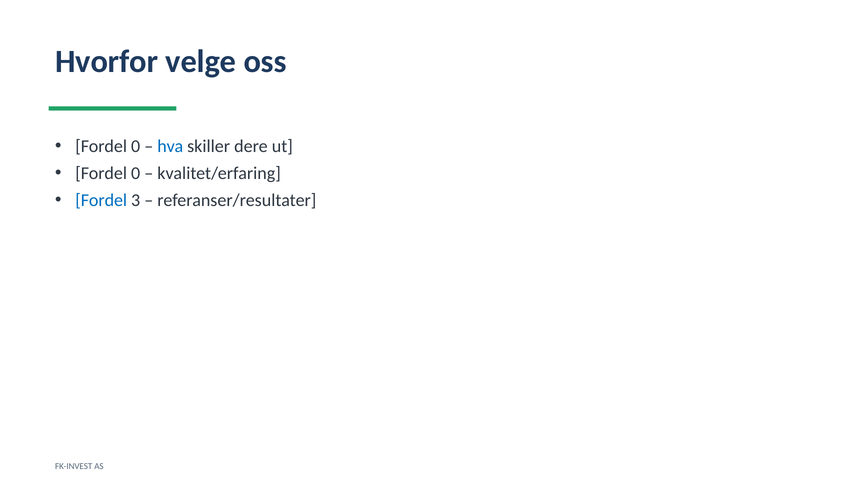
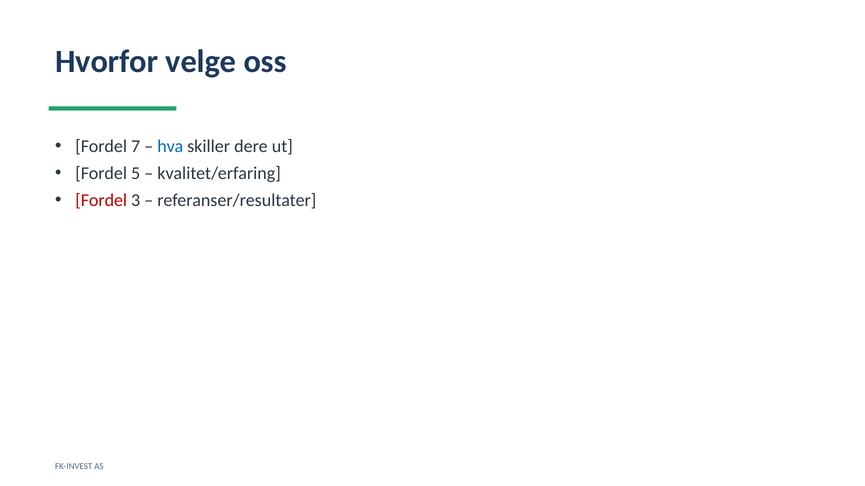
0 at (136, 147): 0 -> 7
0 at (136, 174): 0 -> 5
Fordel at (101, 201) colour: blue -> red
